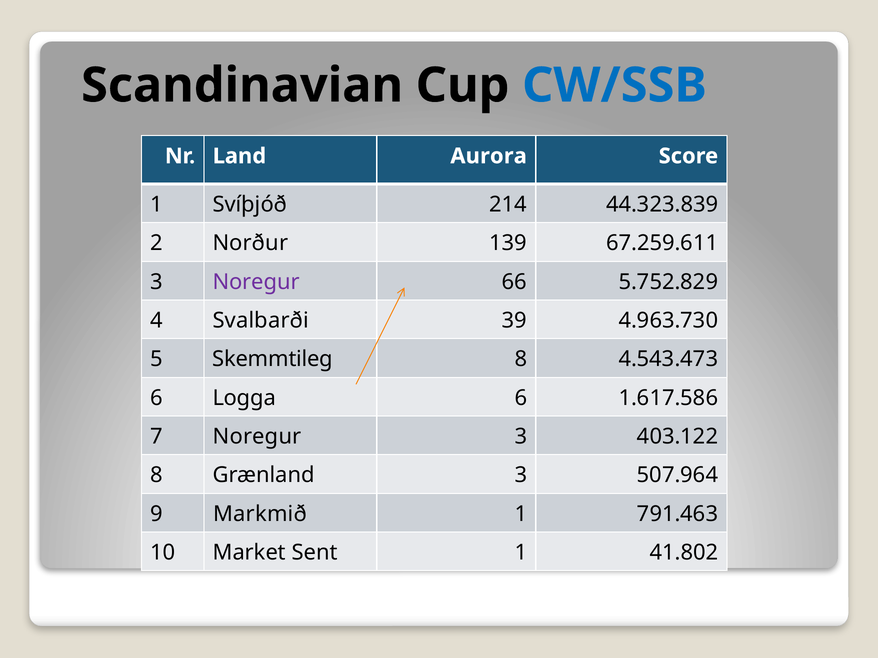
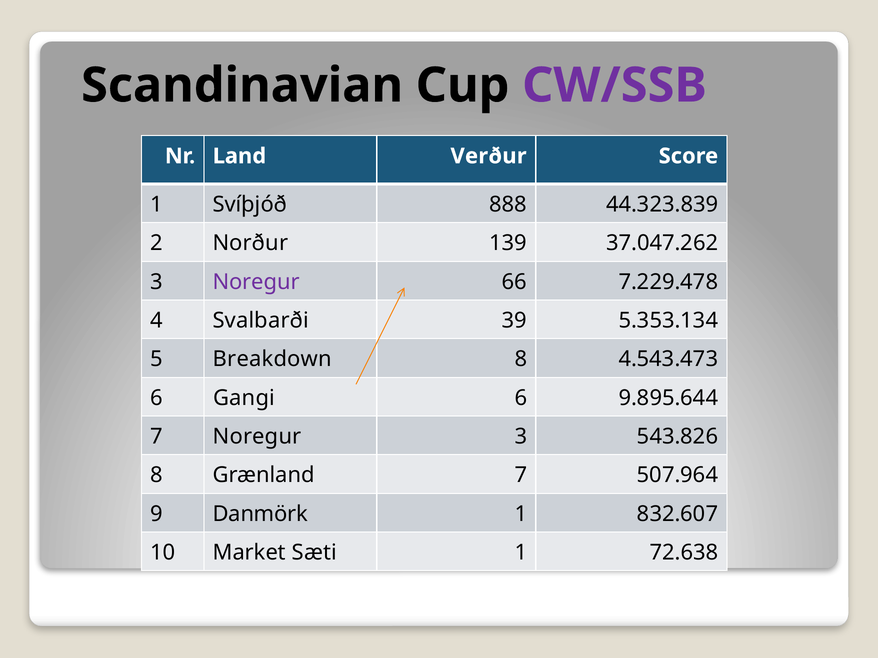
CW/SSB colour: blue -> purple
Aurora: Aurora -> Verður
214: 214 -> 888
67.259.611: 67.259.611 -> 37.047.262
5.752.829: 5.752.829 -> 7.229.478
4.963.730: 4.963.730 -> 5.353.134
Skemmtileg: Skemmtileg -> Breakdown
Logga: Logga -> Gangi
1.617.586: 1.617.586 -> 9.895.644
403.122: 403.122 -> 543.826
Grænland 3: 3 -> 7
Markmið: Markmið -> Danmörk
791.463: 791.463 -> 832.607
Sent: Sent -> Sæti
41.802: 41.802 -> 72.638
